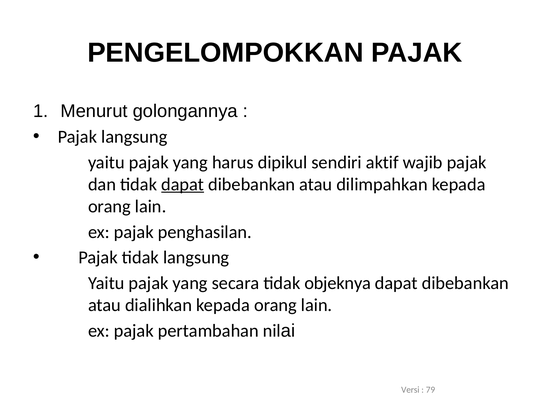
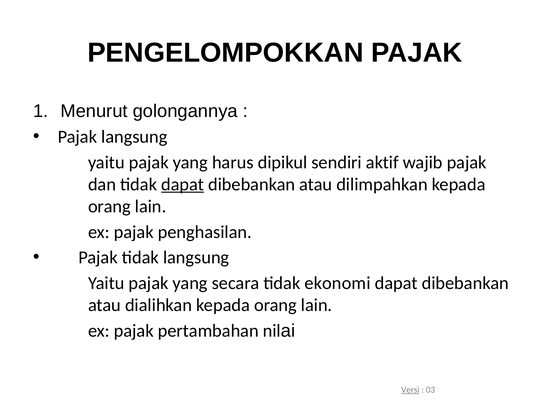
objeknya: objeknya -> ekonomi
Versi underline: none -> present
79: 79 -> 03
